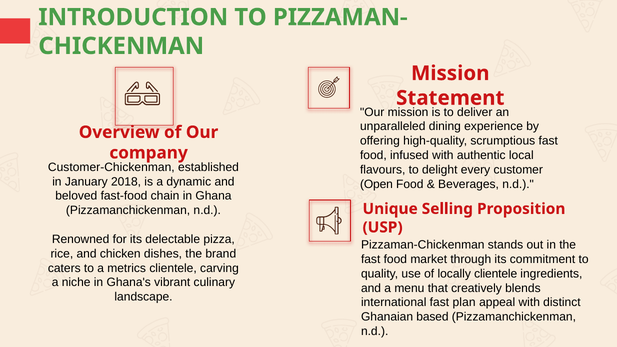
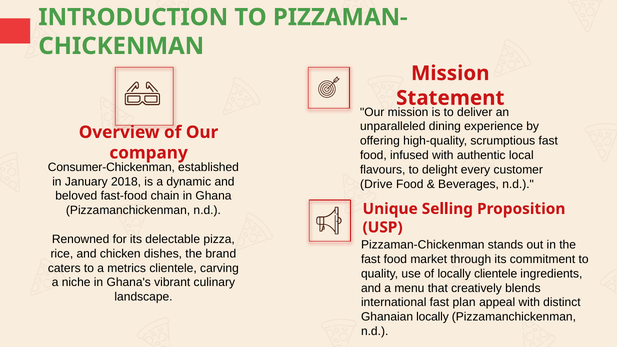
Customer-Chickenman: Customer-Chickenman -> Consumer-Chickenman
Open: Open -> Drive
Ghanaian based: based -> locally
